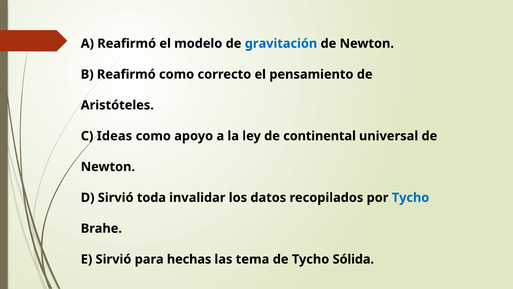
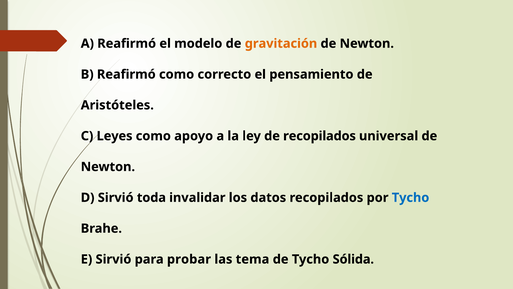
gravitación colour: blue -> orange
Ideas: Ideas -> Leyes
de continental: continental -> recopilados
hechas: hechas -> probar
